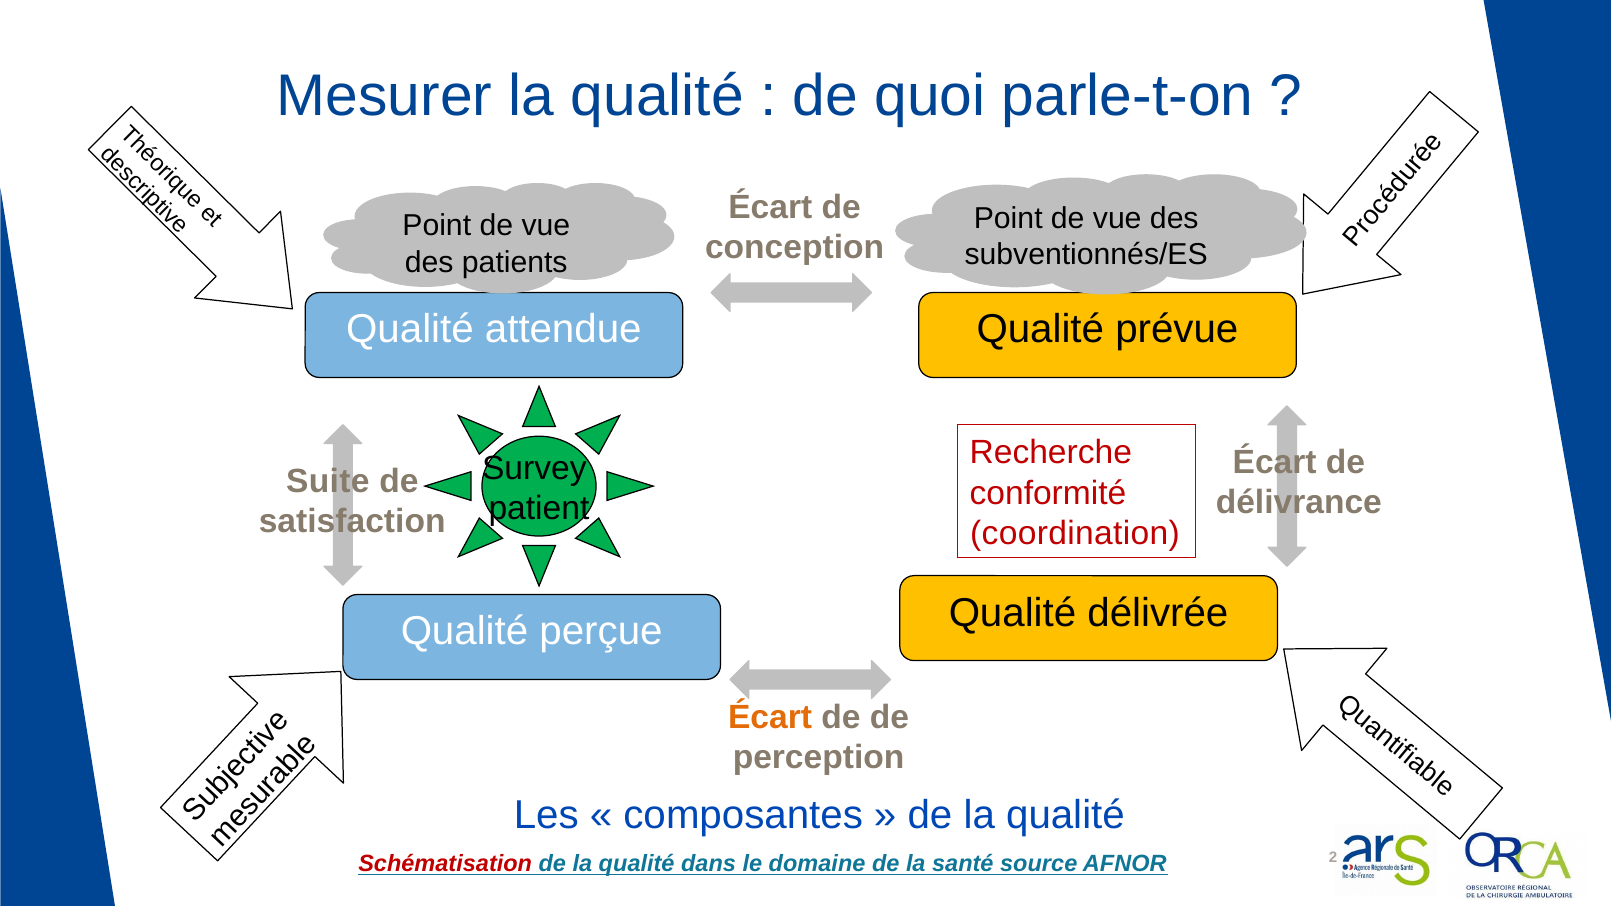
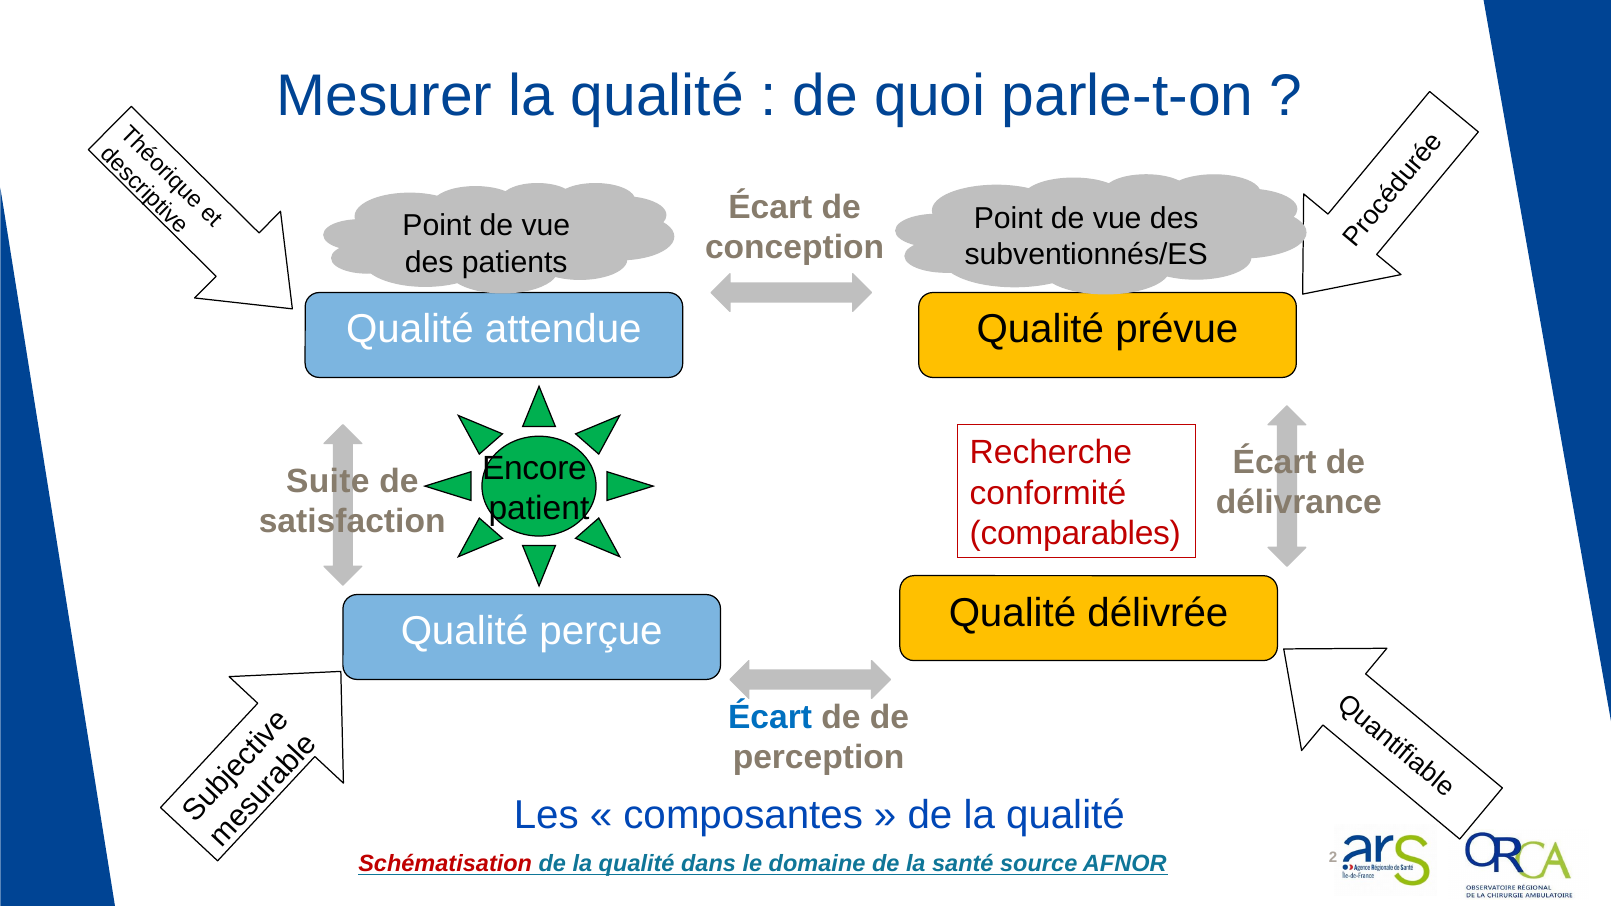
Survey: Survey -> Encore
coordination: coordination -> comparables
Écart at (770, 717) colour: orange -> blue
